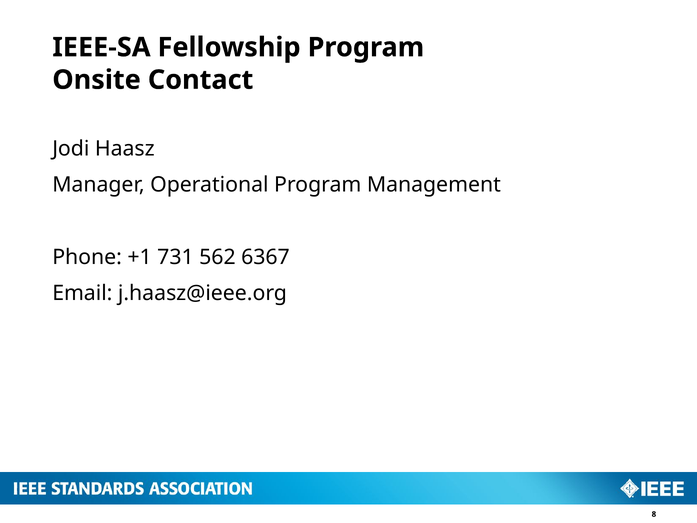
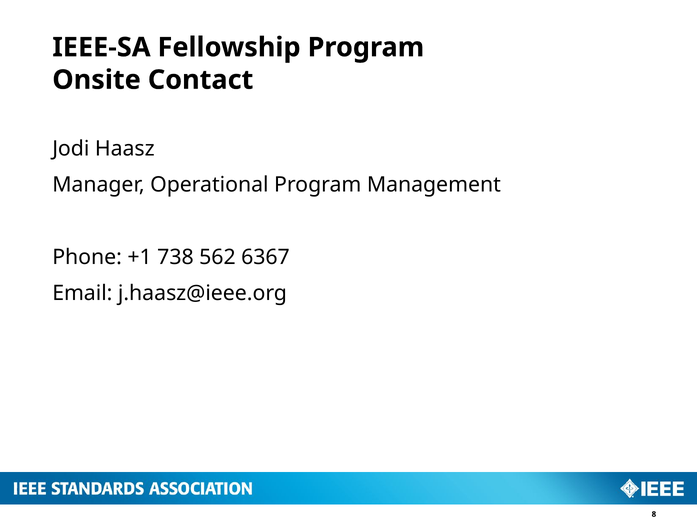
731: 731 -> 738
